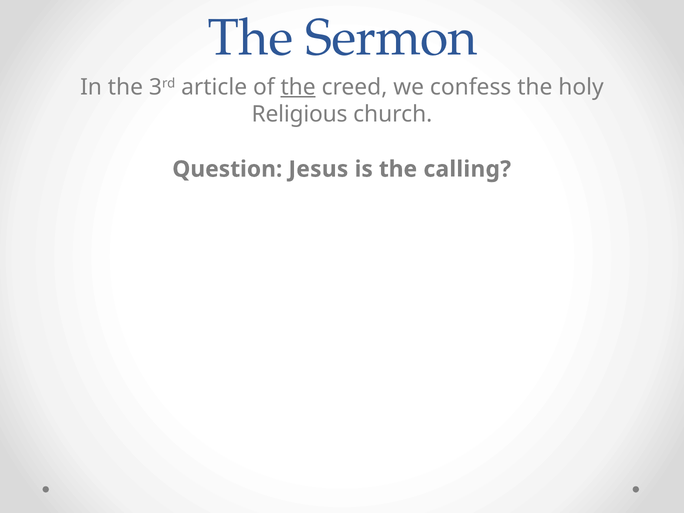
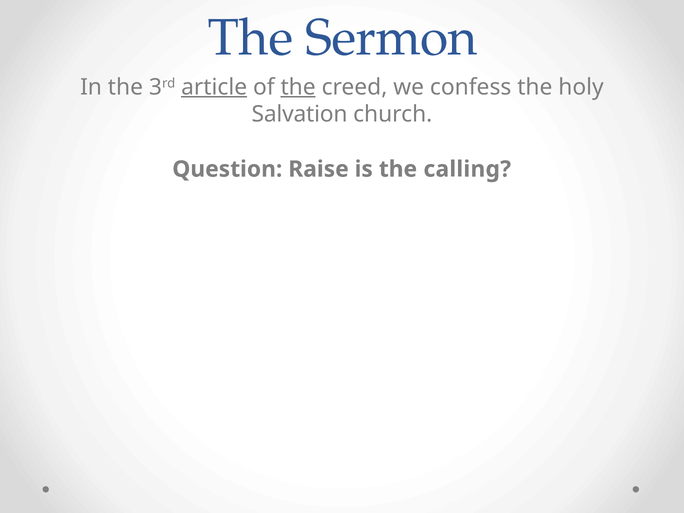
article underline: none -> present
Religious: Religious -> Salvation
Jesus: Jesus -> Raise
